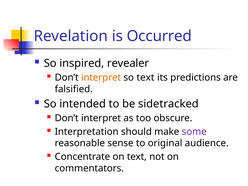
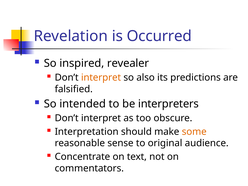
so text: text -> also
sidetracked: sidetracked -> interpreters
some colour: purple -> orange
